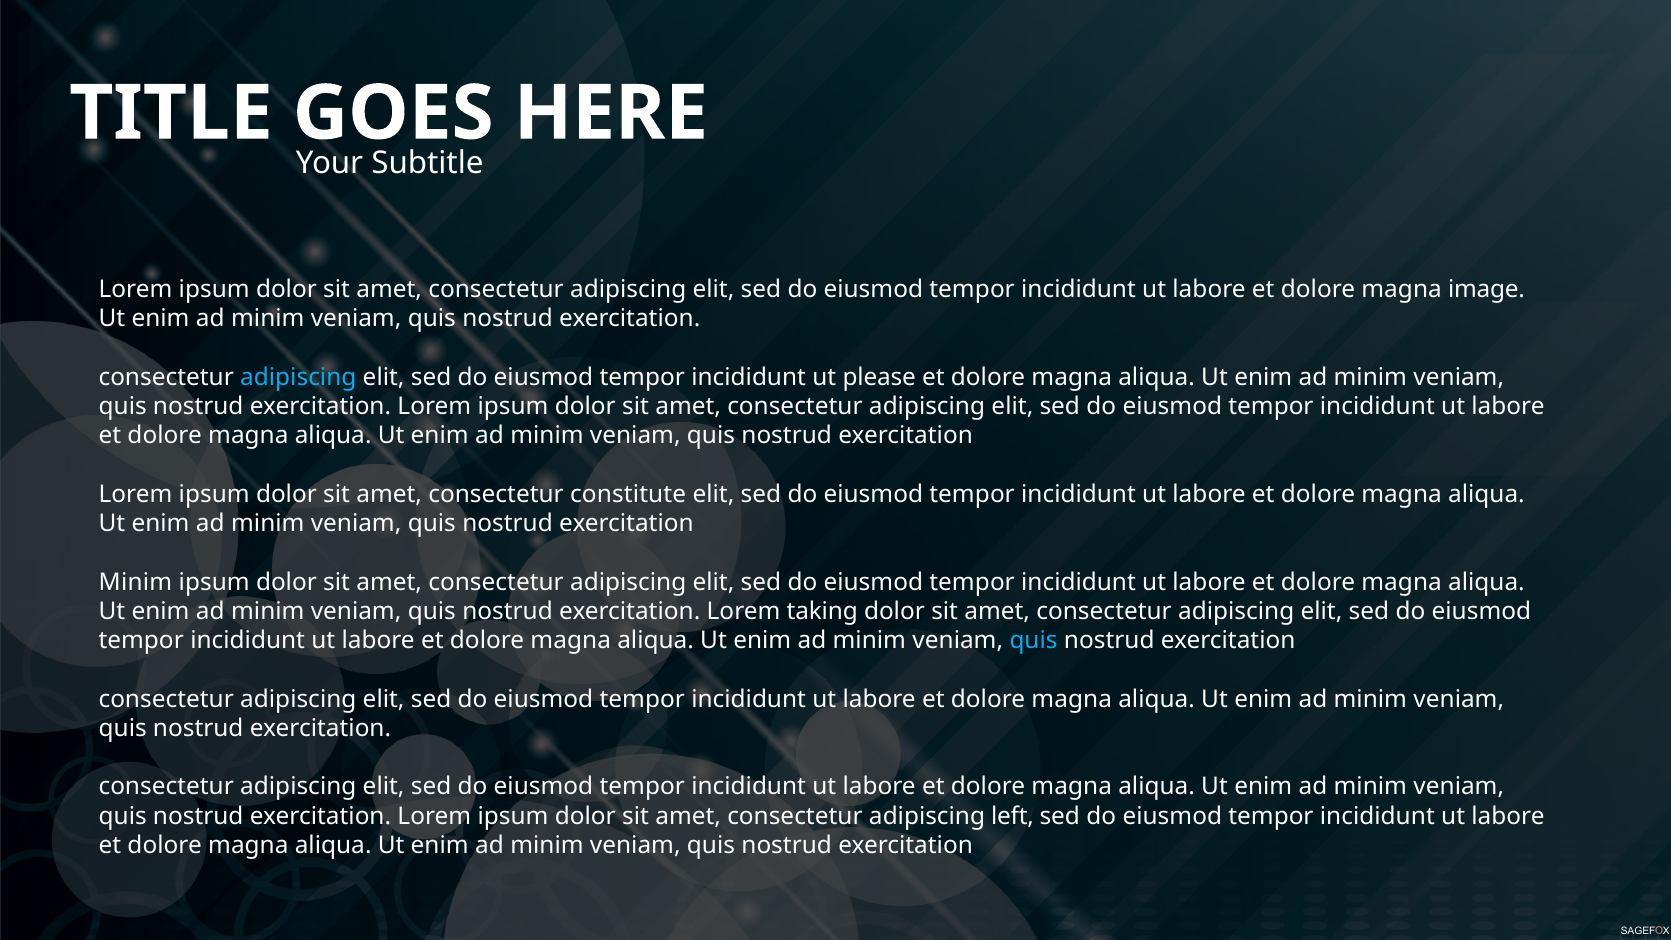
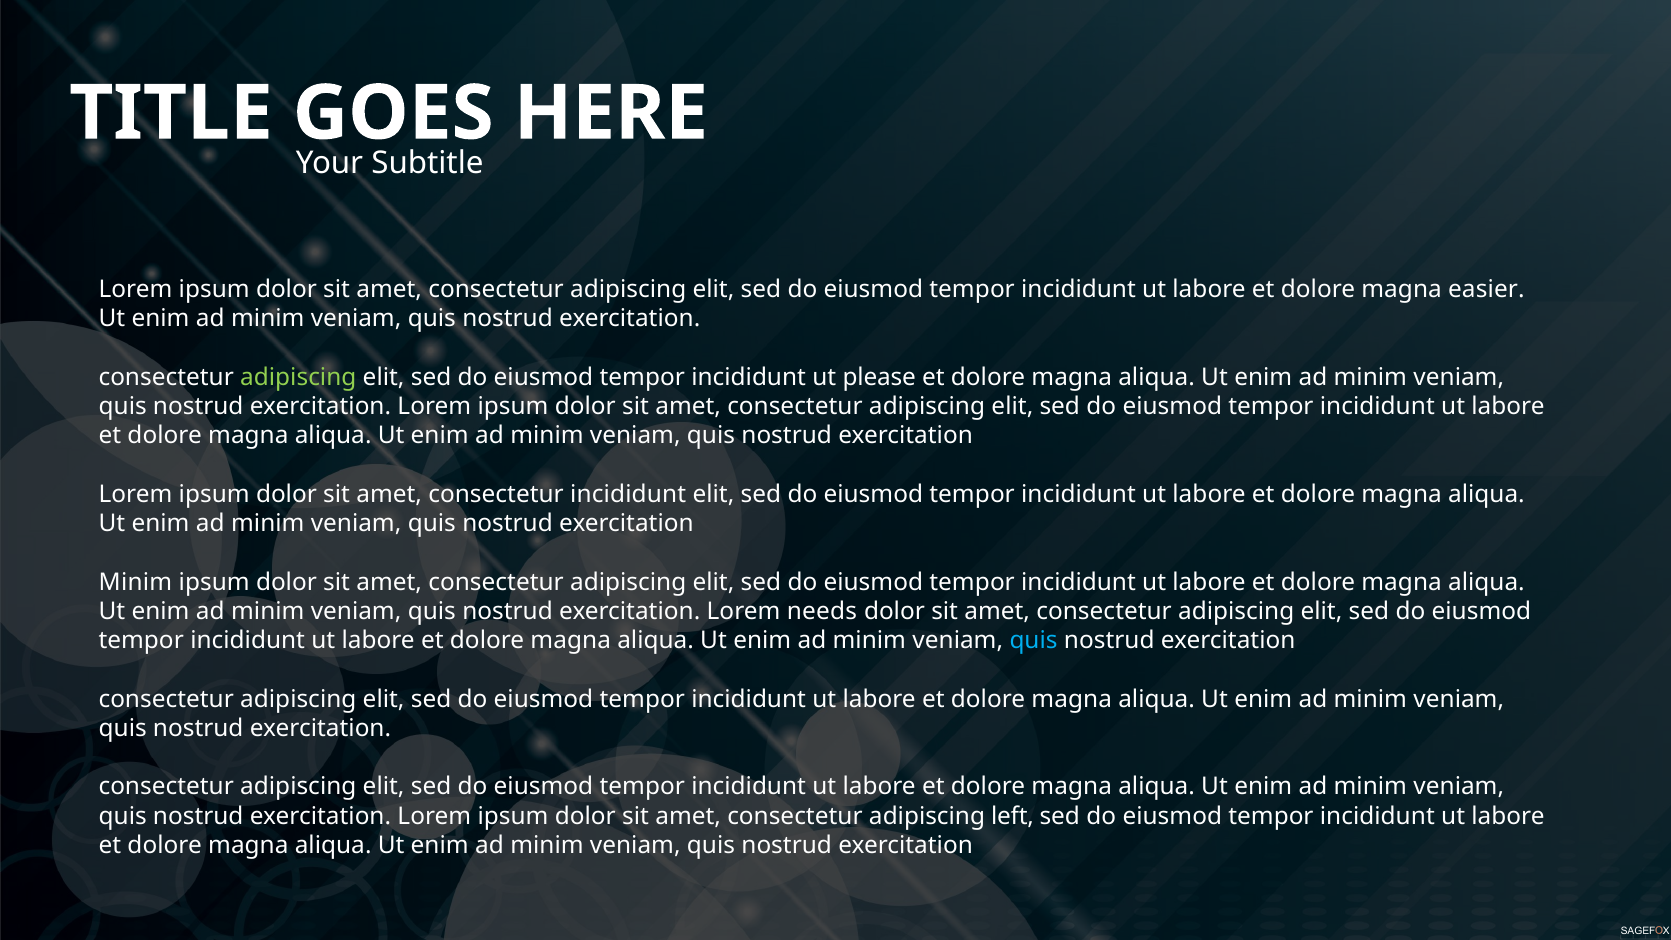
image: image -> easier
adipiscing at (298, 377) colour: light blue -> light green
consectetur constitute: constitute -> incididunt
taking: taking -> needs
